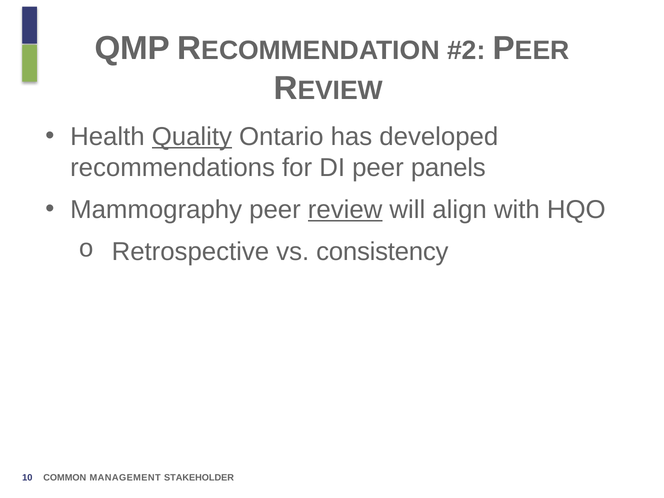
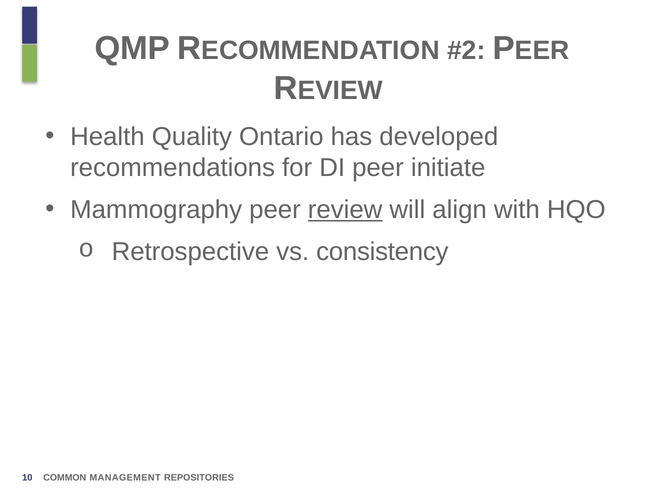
Quality underline: present -> none
panels: panels -> initiate
STAKEHOLDER: STAKEHOLDER -> REPOSITORIES
